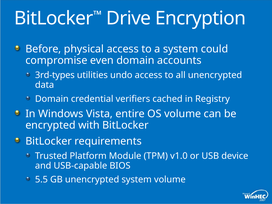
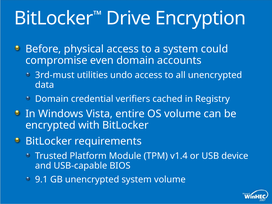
3rd-types: 3rd-types -> 3rd-must
v1.0: v1.0 -> v1.4
5.5: 5.5 -> 9.1
